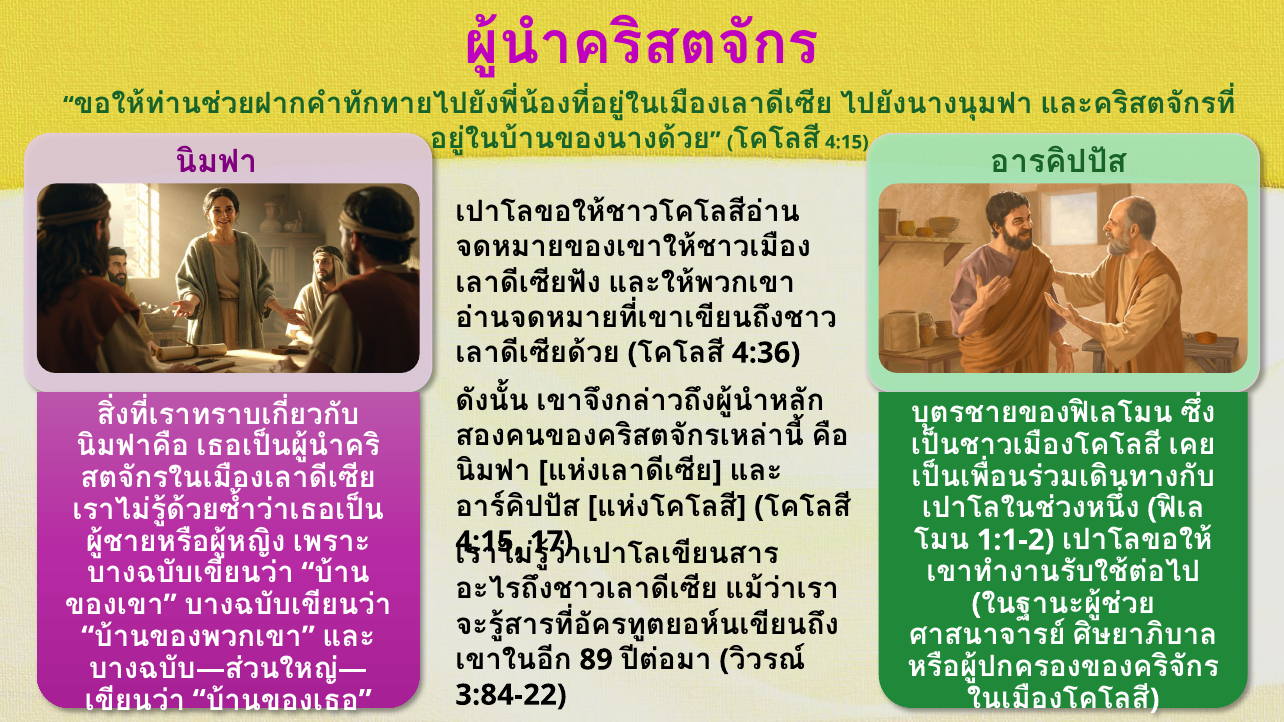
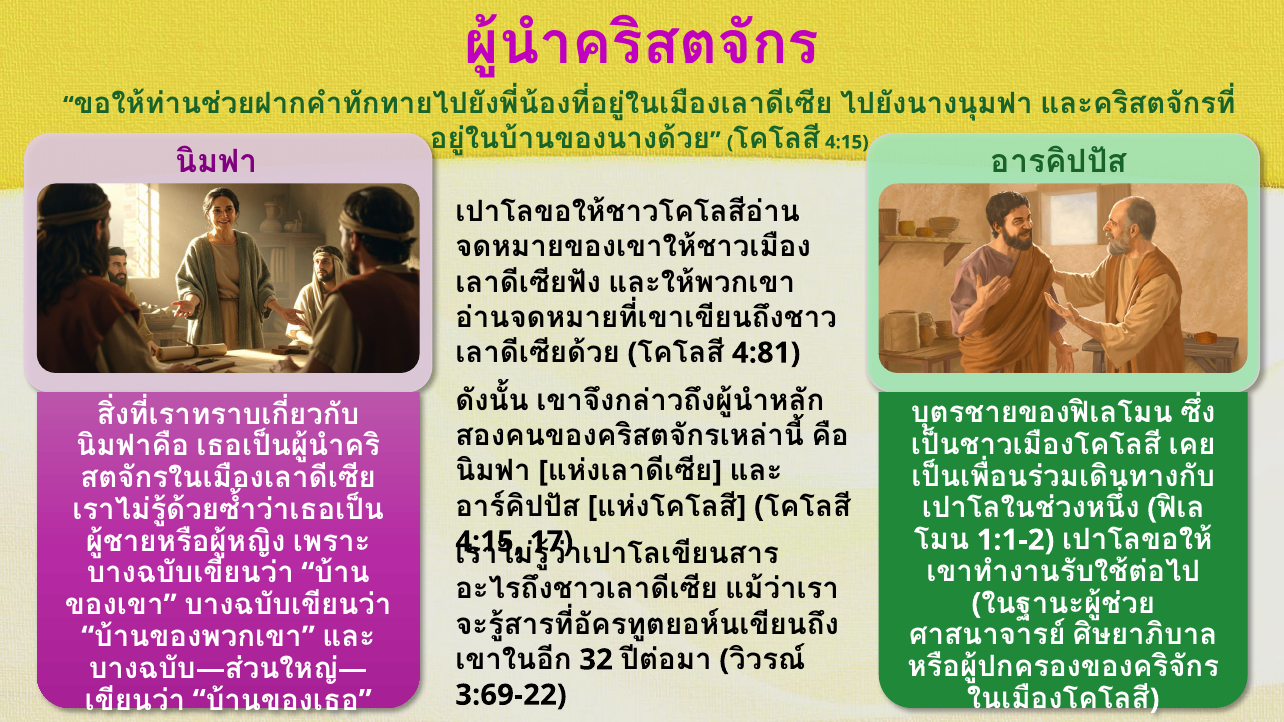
4:36: 4:36 -> 4:81
89: 89 -> 32
3:84-22: 3:84-22 -> 3:69-22
